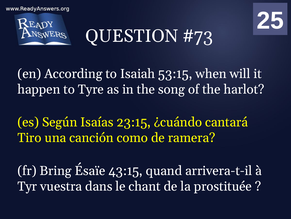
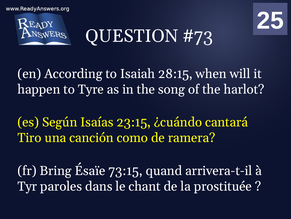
53:15: 53:15 -> 28:15
43:15: 43:15 -> 73:15
vuestra: vuestra -> paroles
